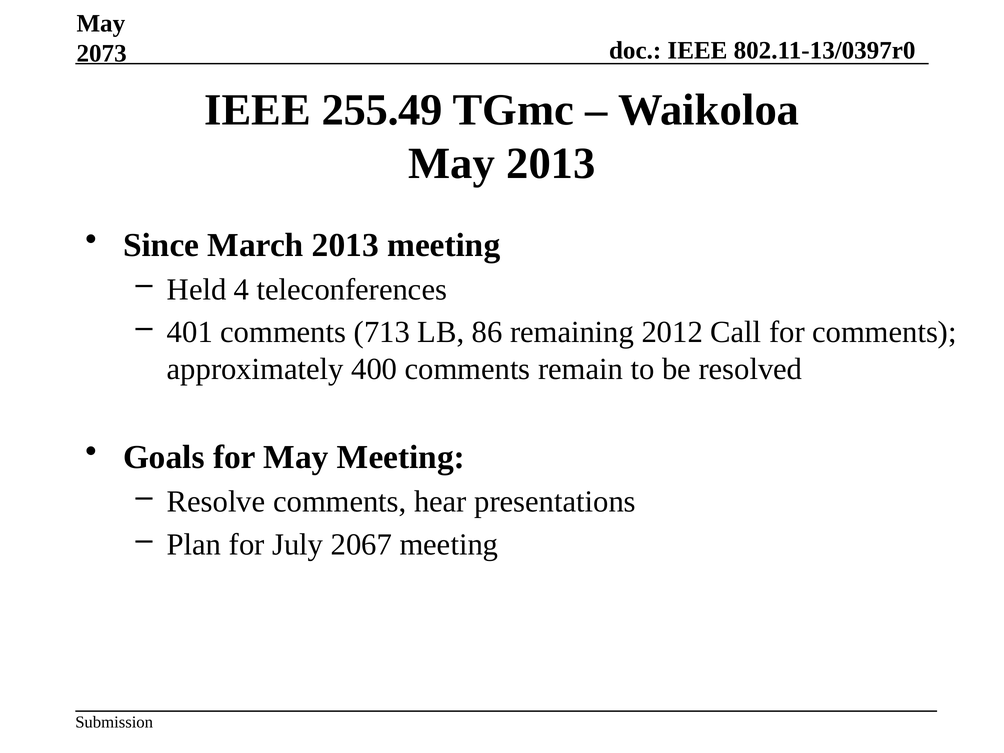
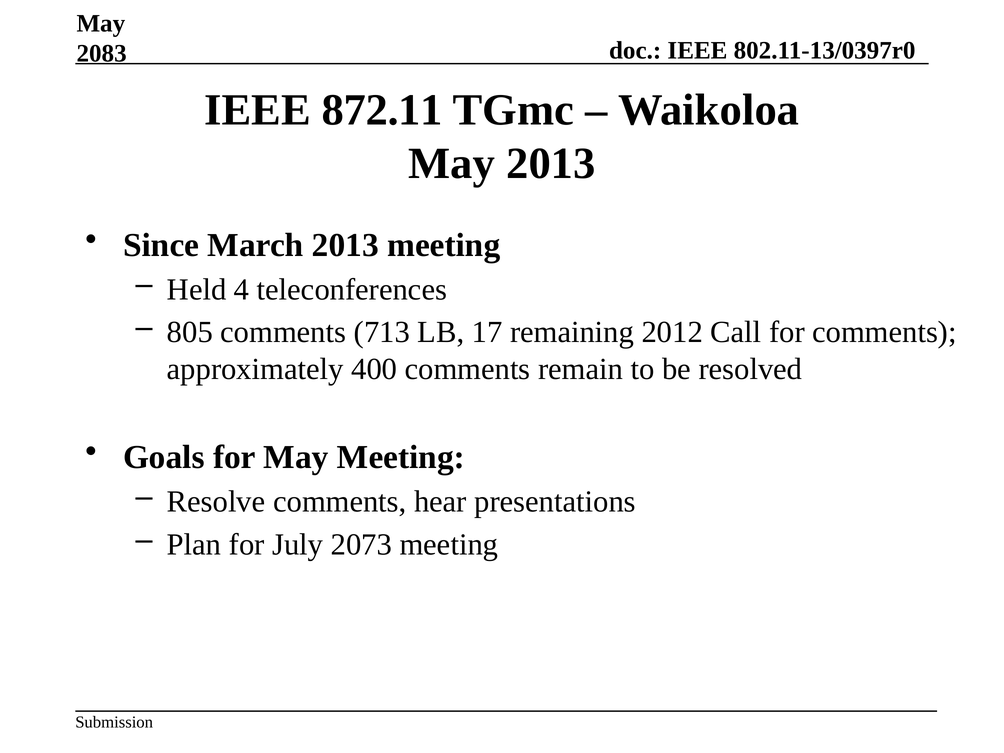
2073: 2073 -> 2083
255.49: 255.49 -> 872.11
401: 401 -> 805
86: 86 -> 17
2067: 2067 -> 2073
